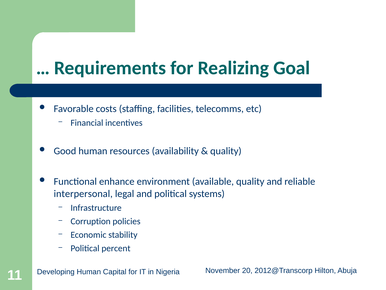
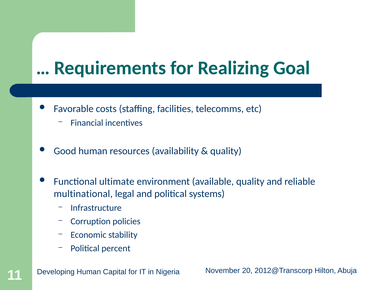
enhance: enhance -> ultimate
interpersonal: interpersonal -> multinational
